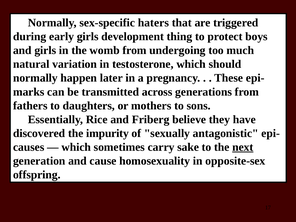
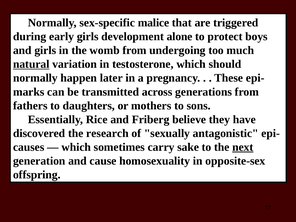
haters: haters -> malice
thing: thing -> alone
natural underline: none -> present
impurity: impurity -> research
